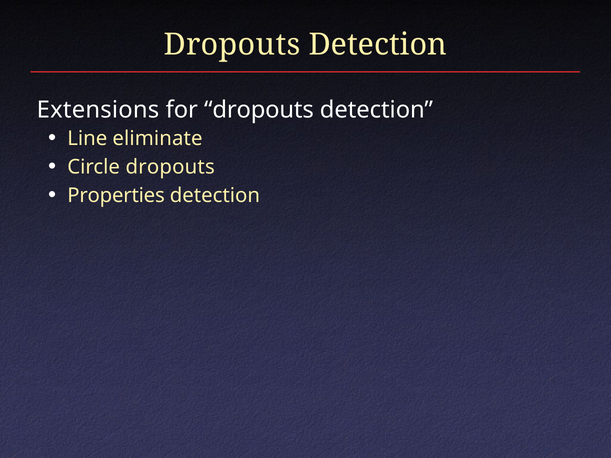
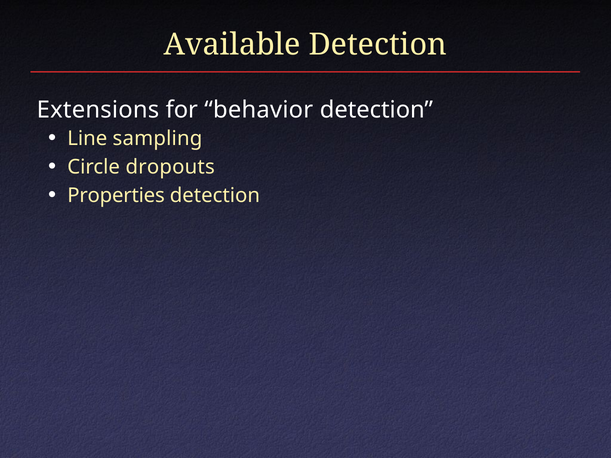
Dropouts at (232, 45): Dropouts -> Available
for dropouts: dropouts -> behavior
eliminate: eliminate -> sampling
